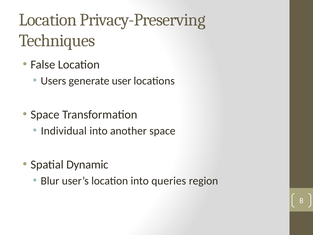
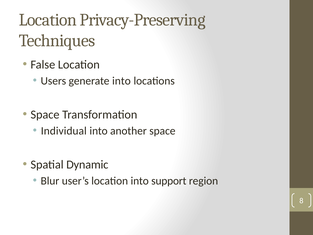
generate user: user -> into
queries: queries -> support
